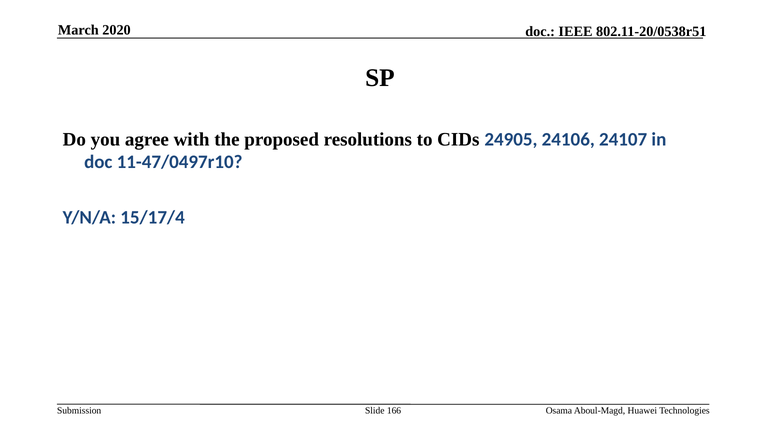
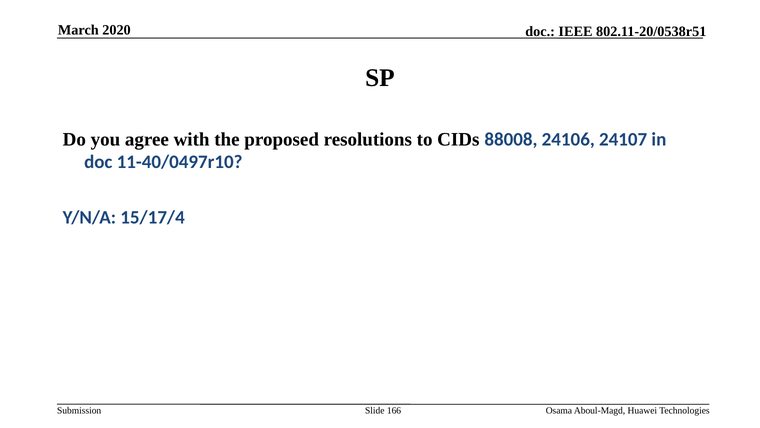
24905: 24905 -> 88008
11-47/0497r10: 11-47/0497r10 -> 11-40/0497r10
